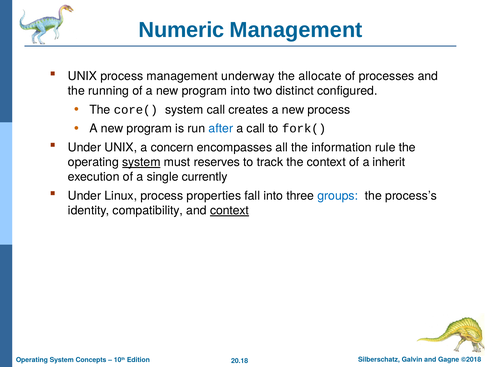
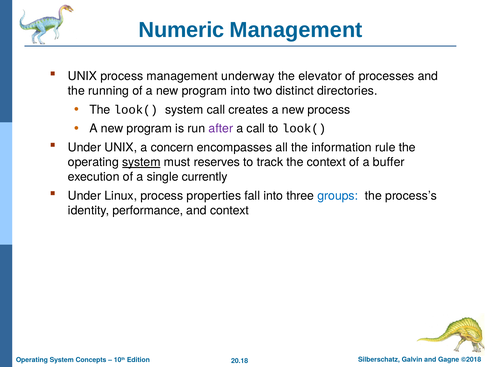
allocate: allocate -> elevator
configured: configured -> directories
The core(: core( -> look(
after colour: blue -> purple
to fork(: fork( -> look(
inherit: inherit -> buffer
compatibility: compatibility -> performance
context at (230, 210) underline: present -> none
